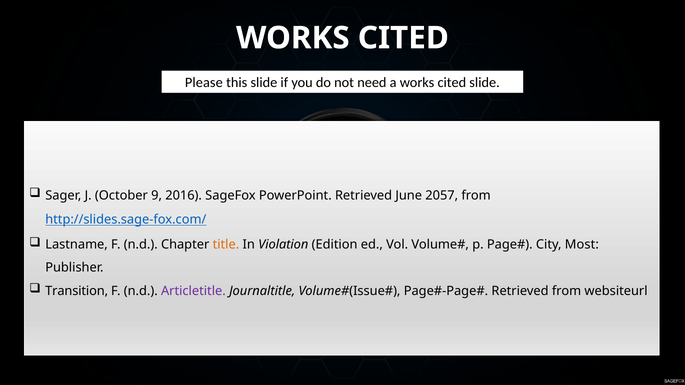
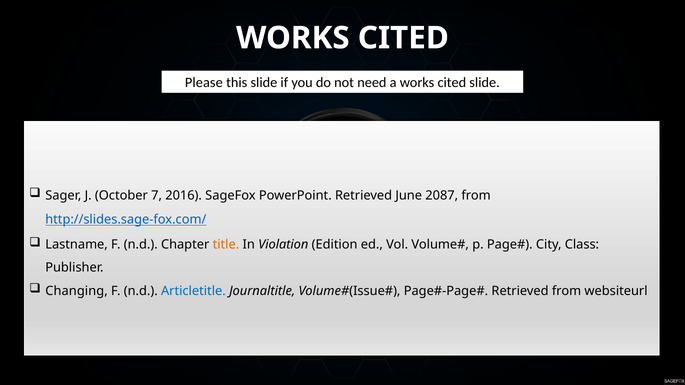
9: 9 -> 7
2057: 2057 -> 2087
Most: Most -> Class
Transition: Transition -> Changing
Articletitle colour: purple -> blue
